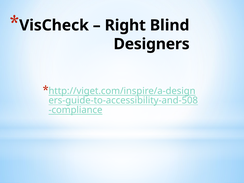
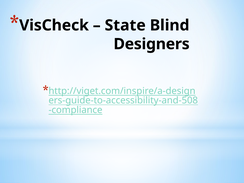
Right: Right -> State
